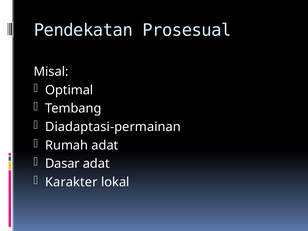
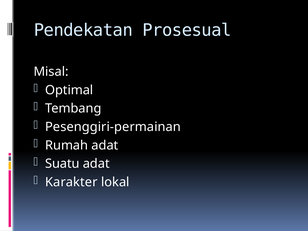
Diadaptasi-permainan: Diadaptasi-permainan -> Pesenggiri-permainan
Dasar: Dasar -> Suatu
